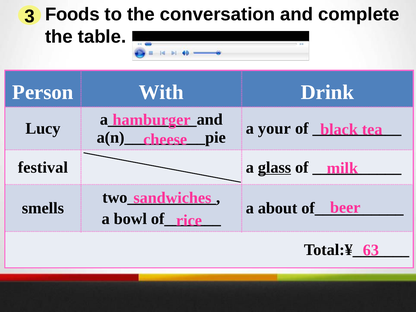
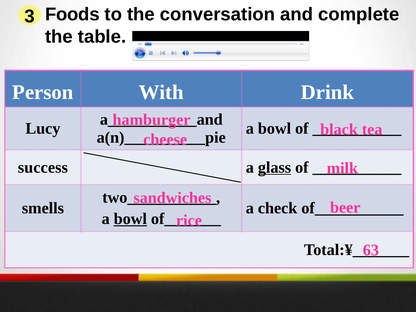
your at (274, 129): your -> bowl
festival: festival -> success
about: about -> check
bowl at (130, 219) underline: none -> present
